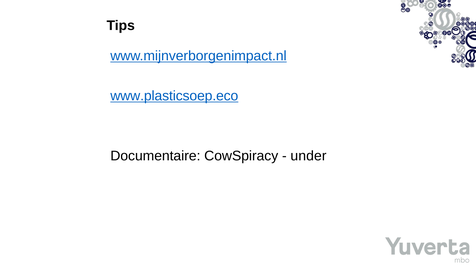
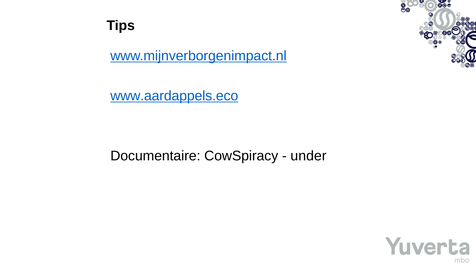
www.plasticsoep.eco: www.plasticsoep.eco -> www.aardappels.eco
